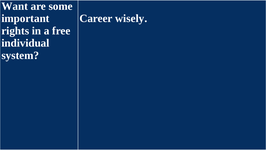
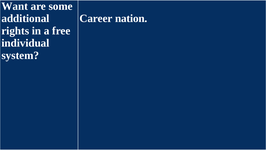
important: important -> additional
wisely: wisely -> nation
